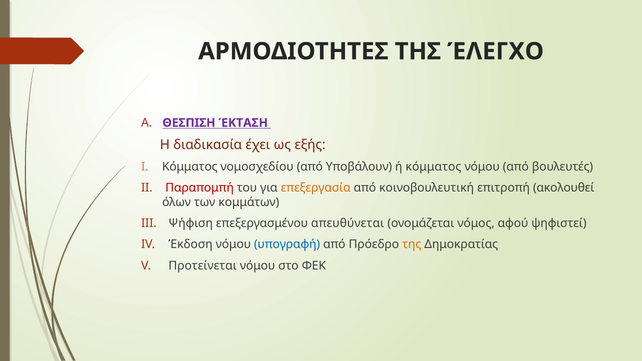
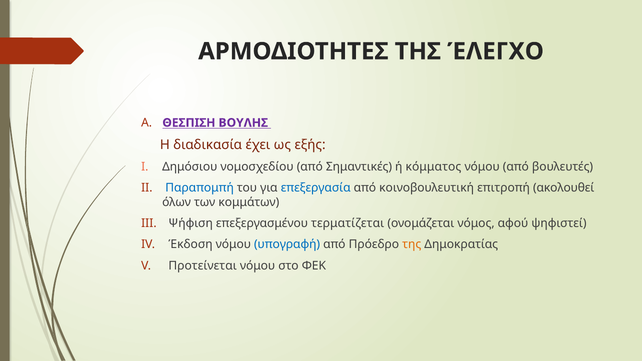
ΈΚΤΑΣΗ: ΈΚΤΑΣΗ -> ΒΟΥΛΗΣ
Κόμματος at (190, 167): Κόμματος -> Δημόσιου
Υποβάλουν: Υποβάλουν -> Σημαντικές
Παραπομπή colour: red -> blue
επεξεργασία colour: orange -> blue
απευθύνεται: απευθύνεται -> τερματίζεται
